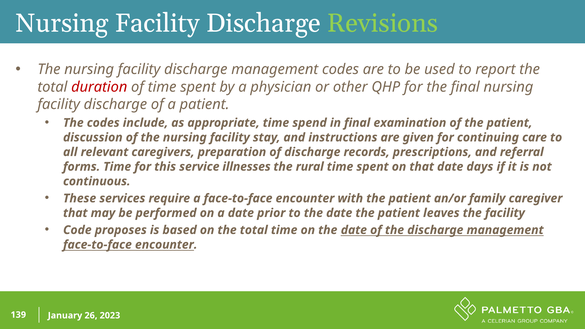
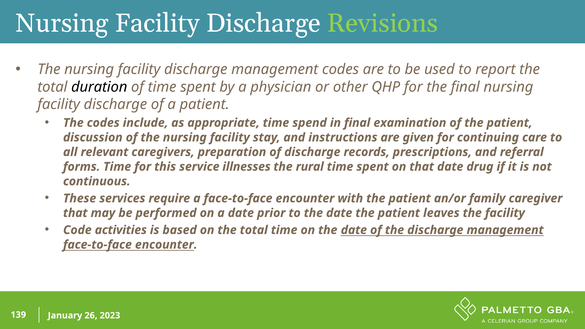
duration colour: red -> black
days: days -> drug
proposes: proposes -> activities
